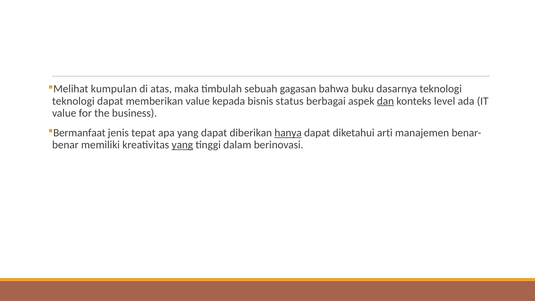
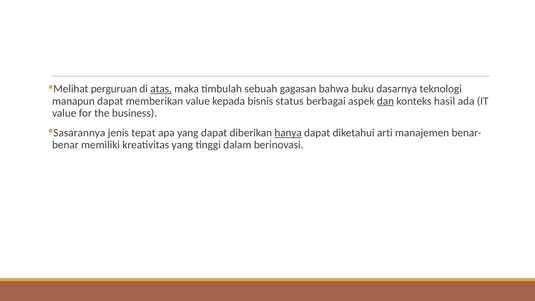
kumpulan: kumpulan -> perguruan
atas underline: none -> present
teknologi at (73, 101): teknologi -> manapun
level: level -> hasil
Bermanfaat: Bermanfaat -> Sasarannya
yang at (182, 145) underline: present -> none
